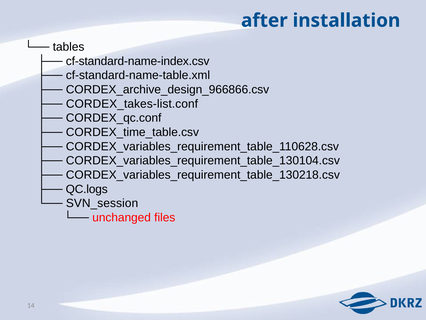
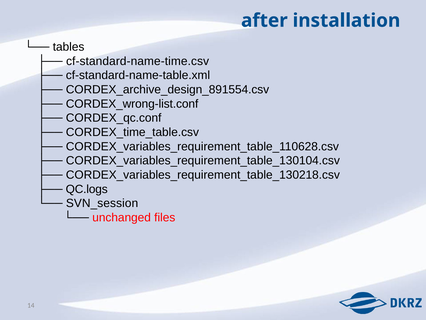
cf-standard-name-index.csv: cf-standard-name-index.csv -> cf-standard-name-time.csv
CORDEX_archive_design_966866.csv: CORDEX_archive_design_966866.csv -> CORDEX_archive_design_891554.csv
CORDEX_takes-list.conf: CORDEX_takes-list.conf -> CORDEX_wrong-list.conf
